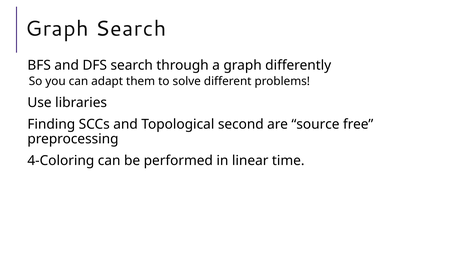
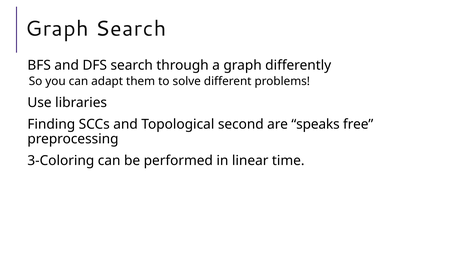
source: source -> speaks
4-Coloring: 4-Coloring -> 3-Coloring
